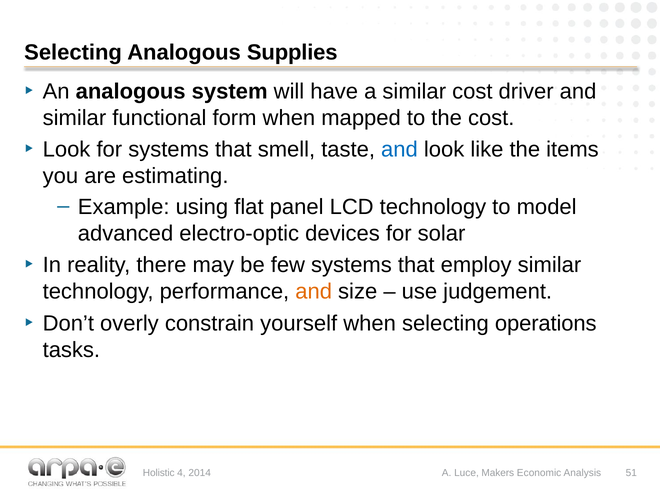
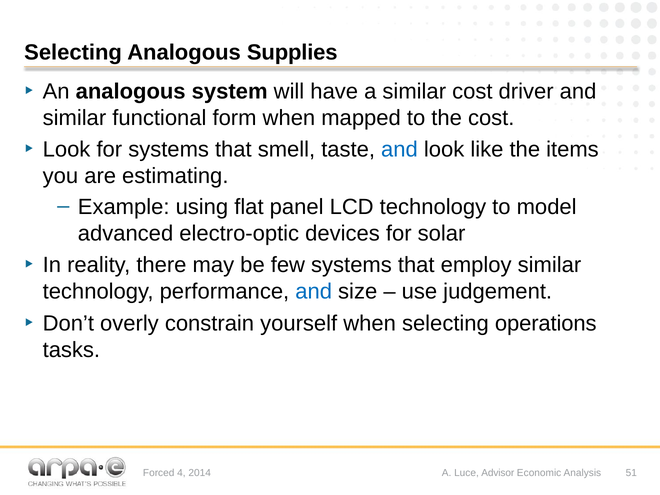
and at (314, 292) colour: orange -> blue
Holistic: Holistic -> Forced
Makers: Makers -> Advisor
